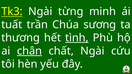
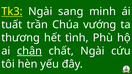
từng: từng -> sang
sương: sương -> vướng
tình underline: present -> none
